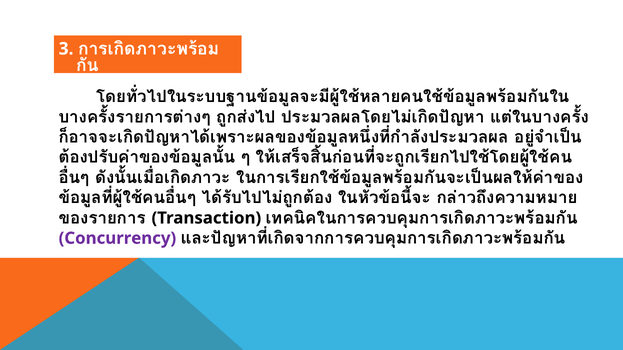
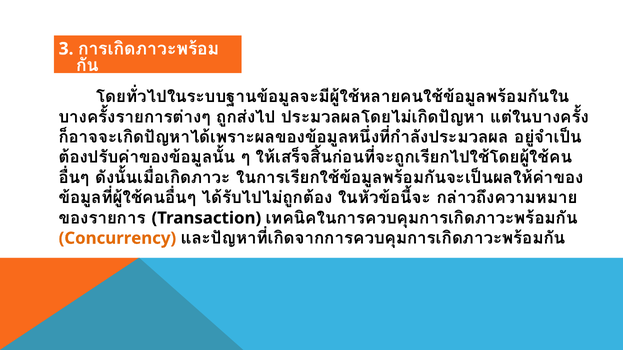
Concurrency colour: purple -> orange
